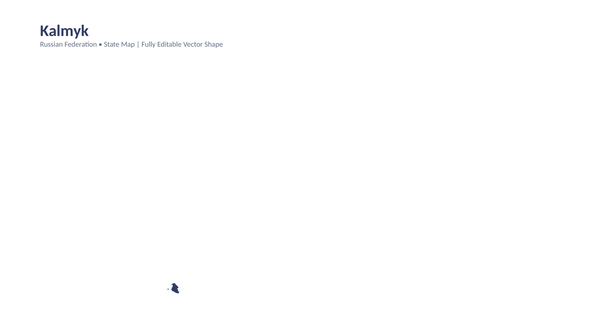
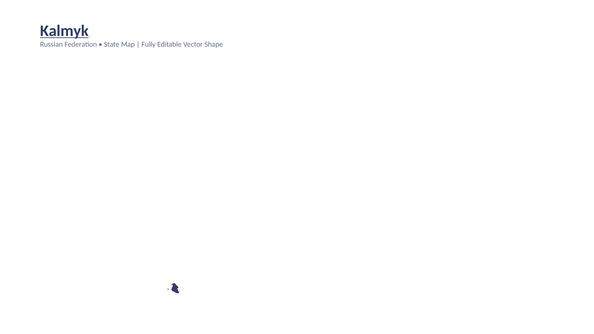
Kalmyk underline: none -> present
